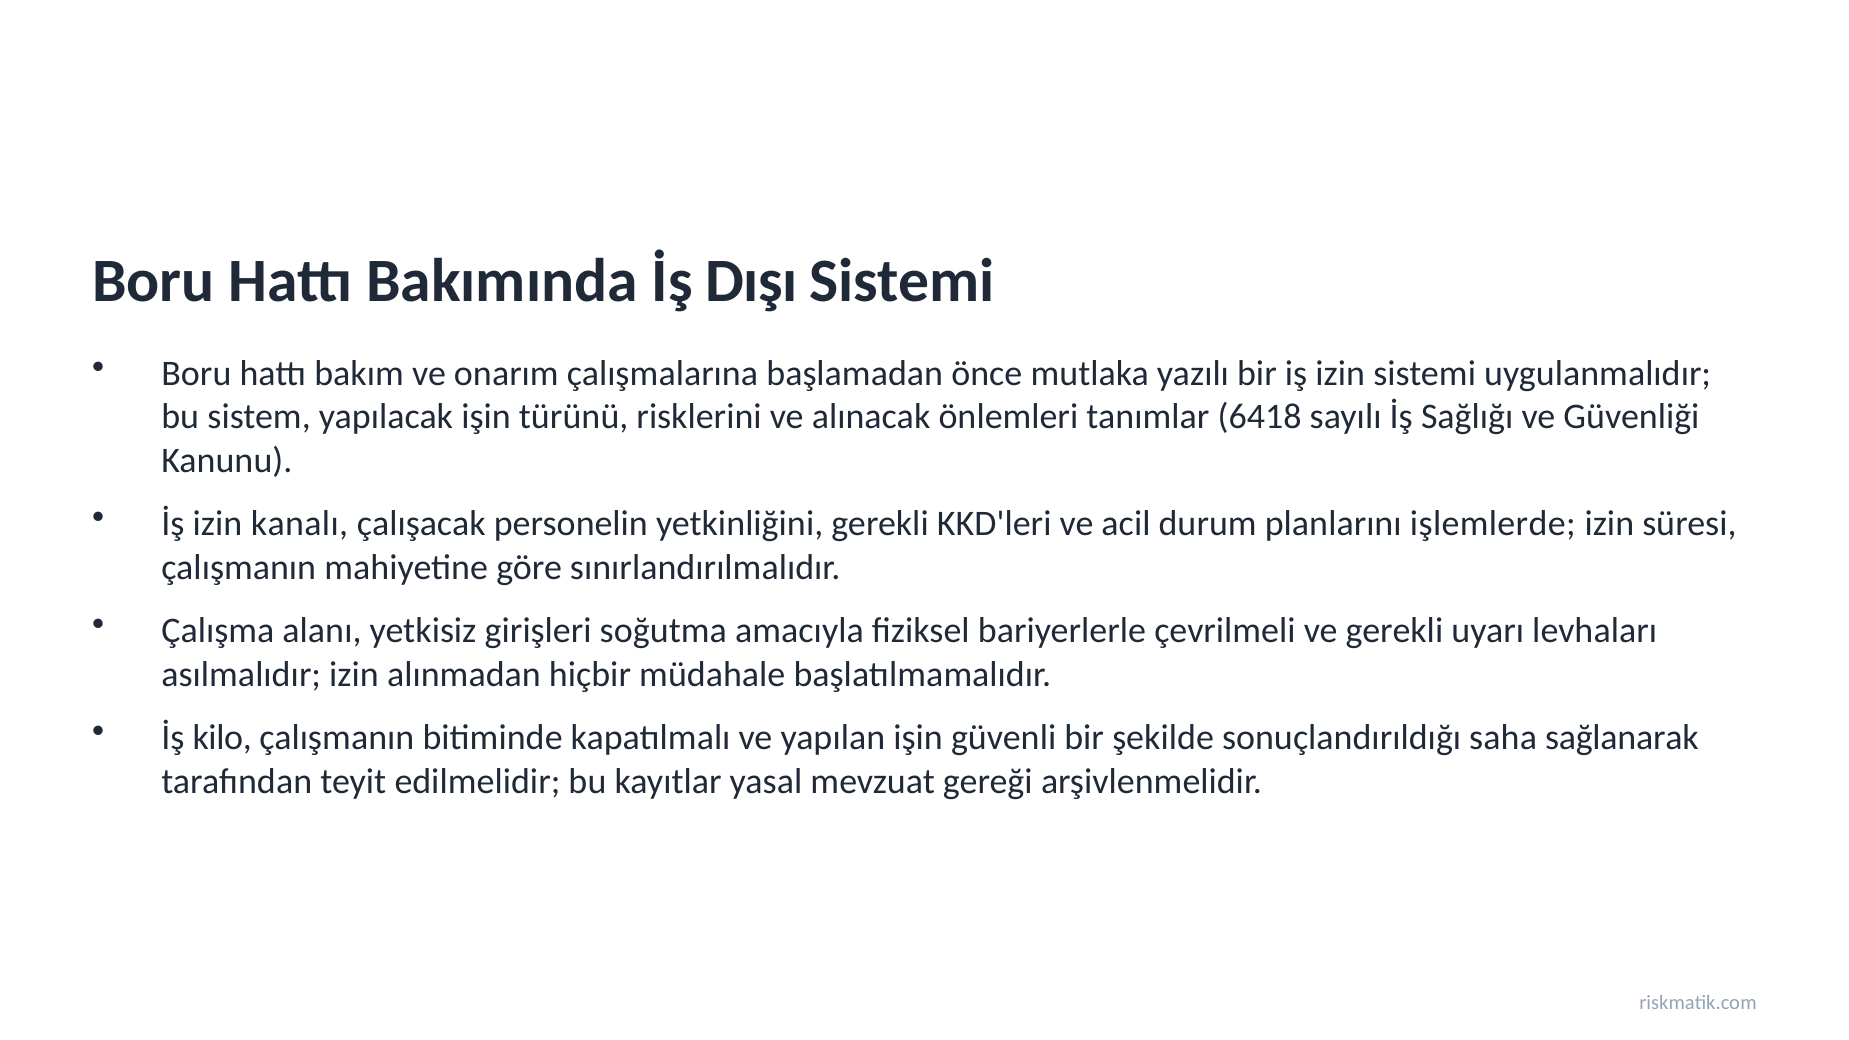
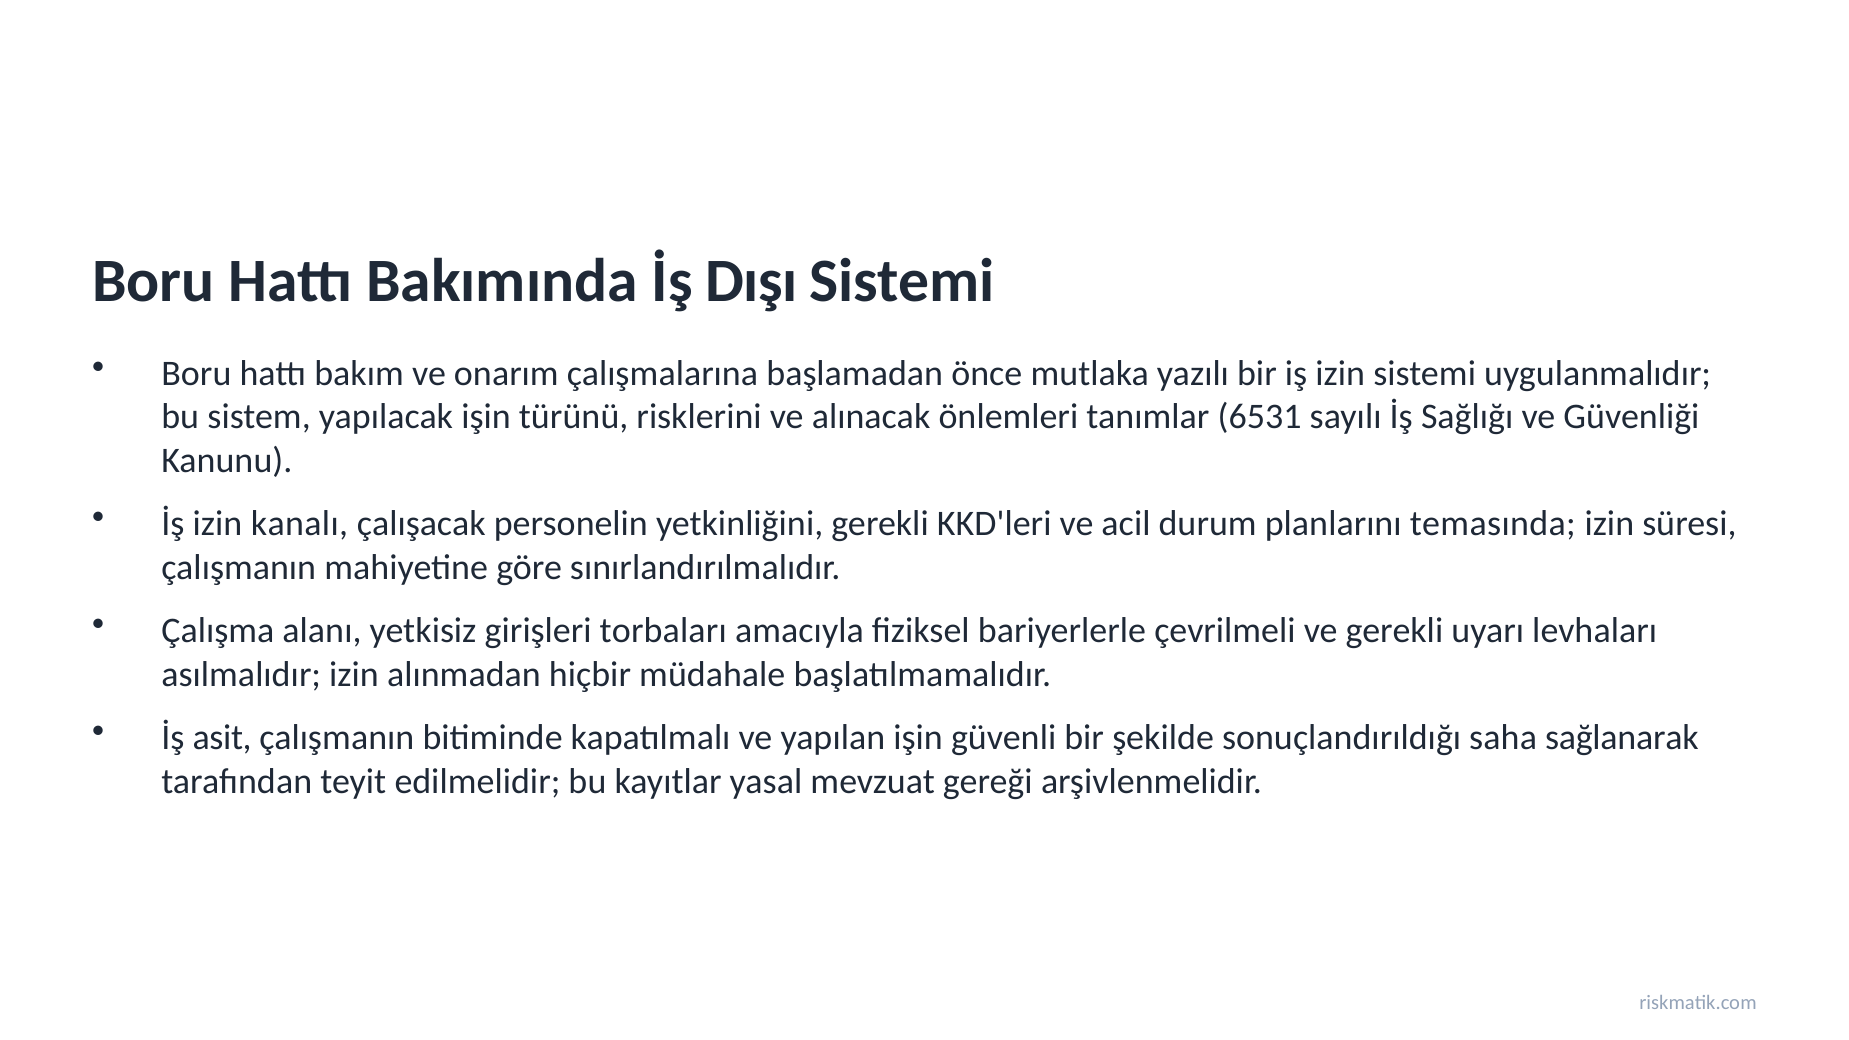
6418: 6418 -> 6531
işlemlerde: işlemlerde -> temasında
soğutma: soğutma -> torbaları
kilo: kilo -> asit
